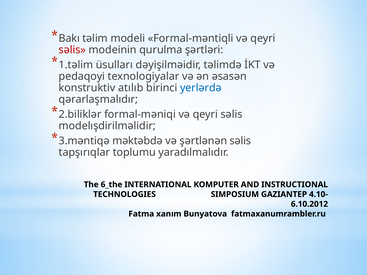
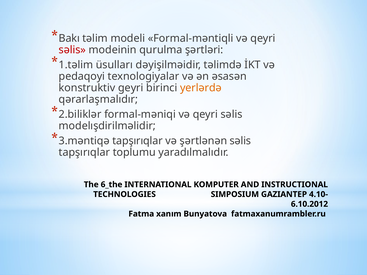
atılıb: atılıb -> geyri
yerlərdə colour: blue -> orange
3.məntiqə məktəbdə: məktəbdə -> tapşırıqlar
